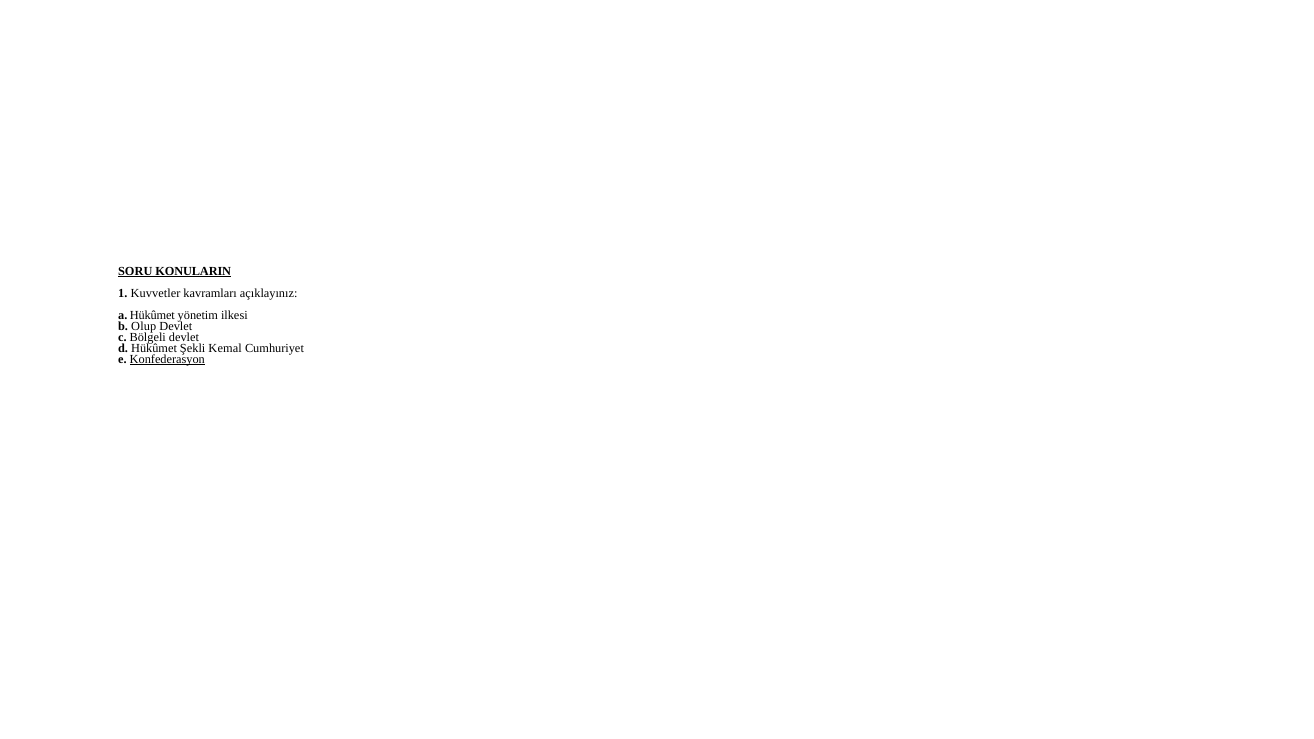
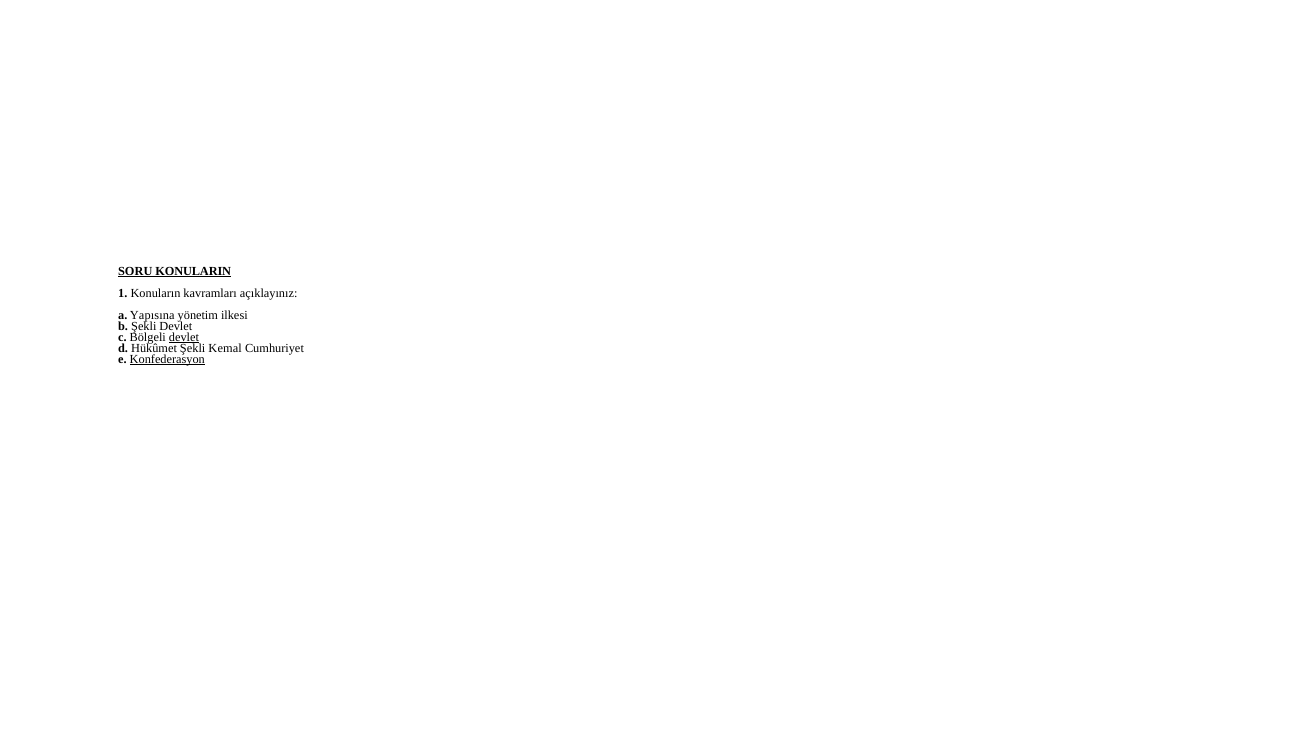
Kuvvetler: Kuvvetler -> Konuların
a Hükûmet: Hükûmet -> Yapısına
b Olup: Olup -> Şekli
devlet at (184, 337) underline: none -> present
